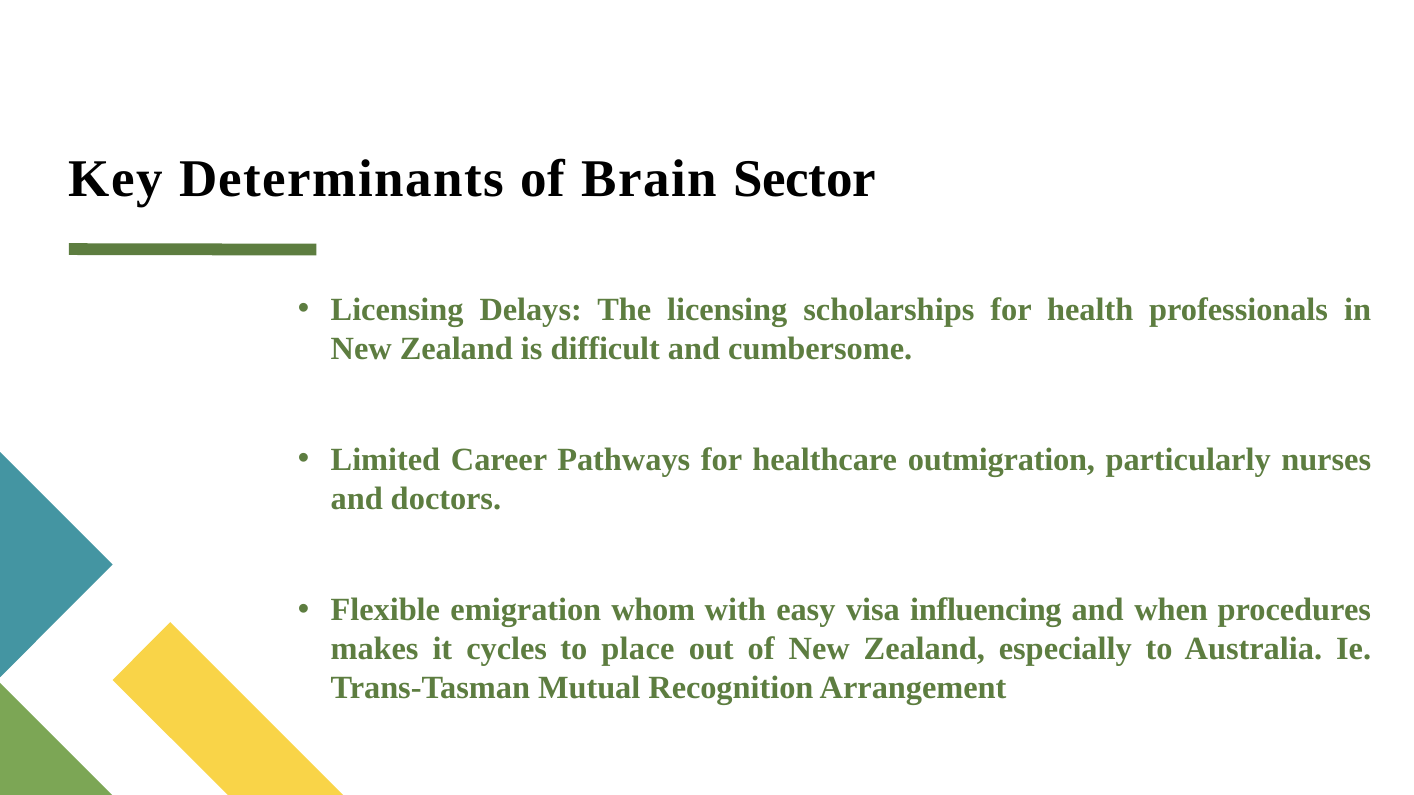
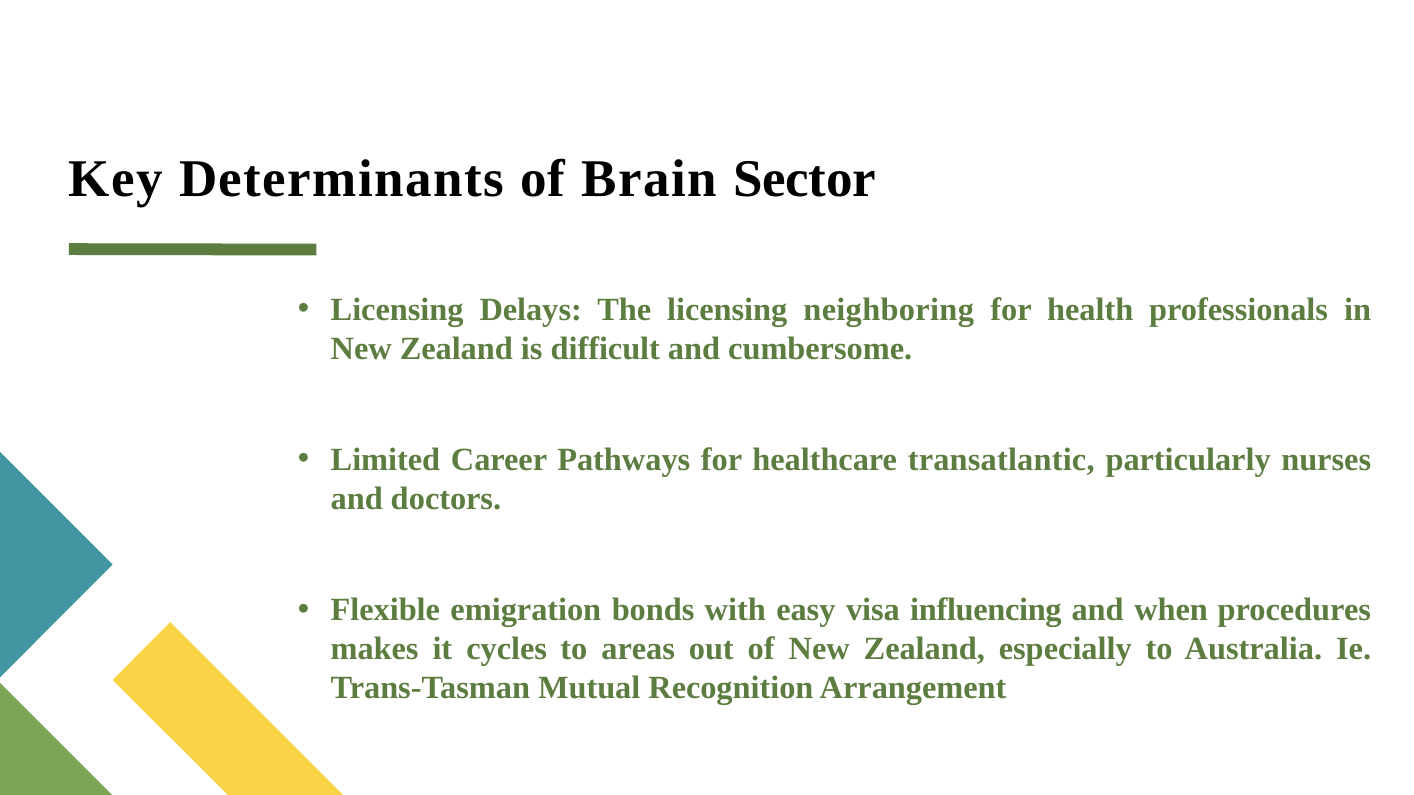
scholarships: scholarships -> neighboring
outmigration: outmigration -> transatlantic
whom: whom -> bonds
place: place -> areas
